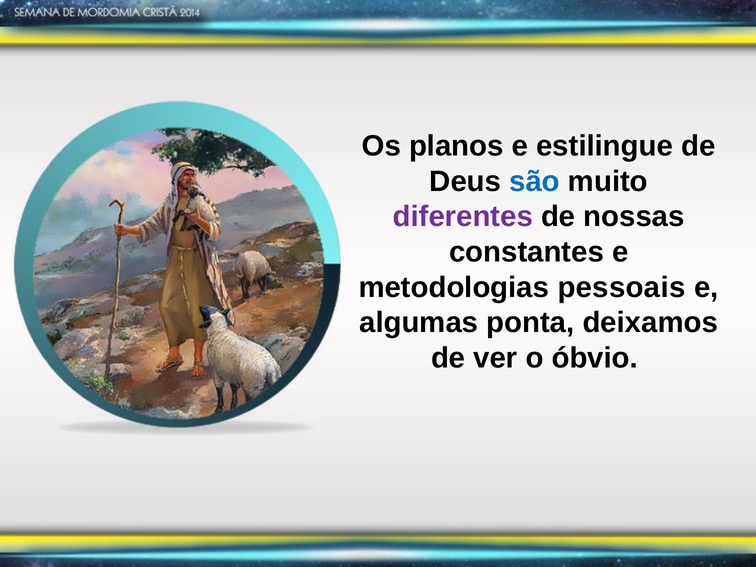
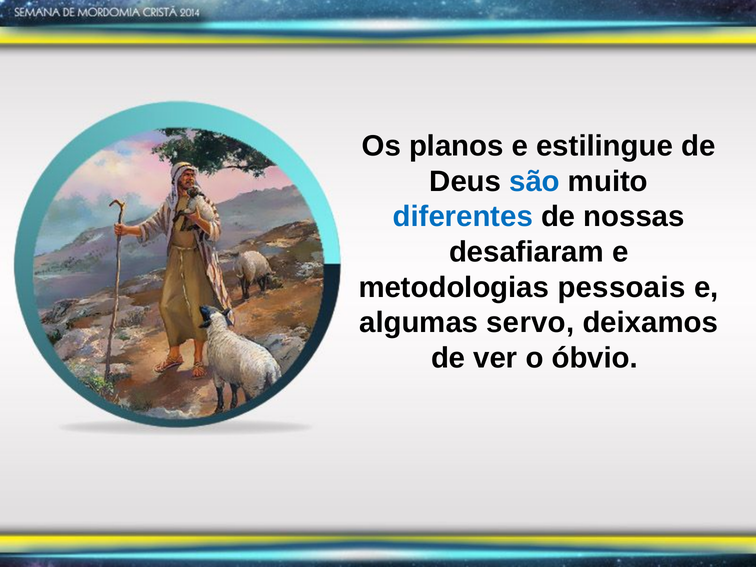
diferentes colour: purple -> blue
constantes: constantes -> desafiaram
ponta: ponta -> servo
